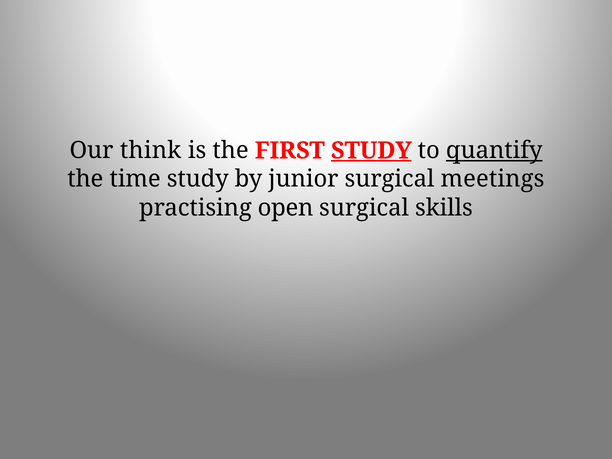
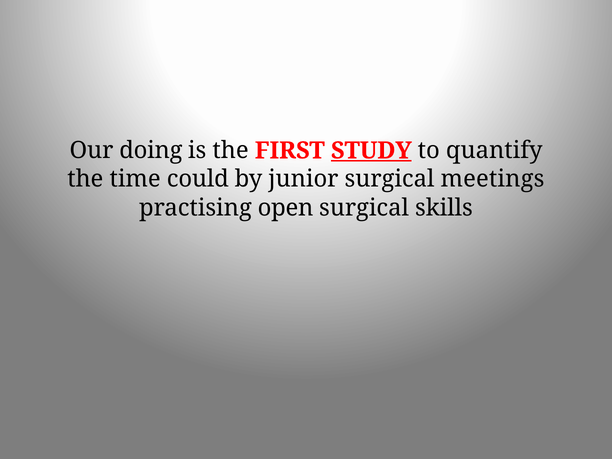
think: think -> doing
quantify underline: present -> none
time study: study -> could
